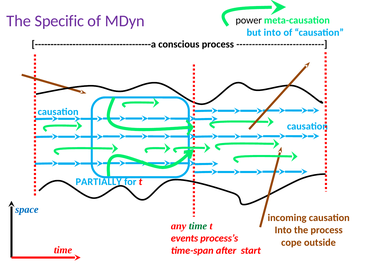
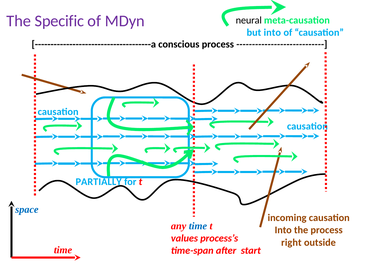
power: power -> neural
time at (198, 226) colour: green -> blue
events: events -> values
cope: cope -> right
